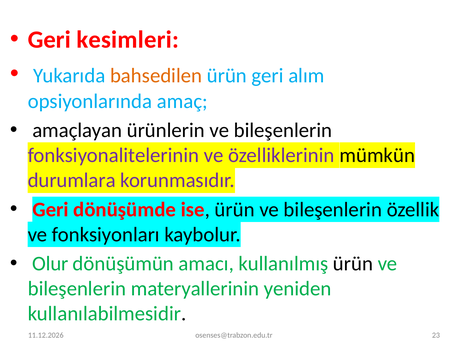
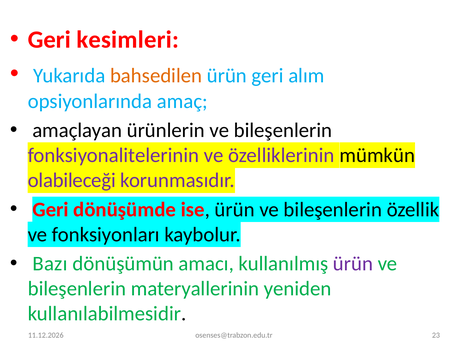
durumlara: durumlara -> olabileceği
Olur: Olur -> Bazı
ürün at (353, 264) colour: black -> purple
